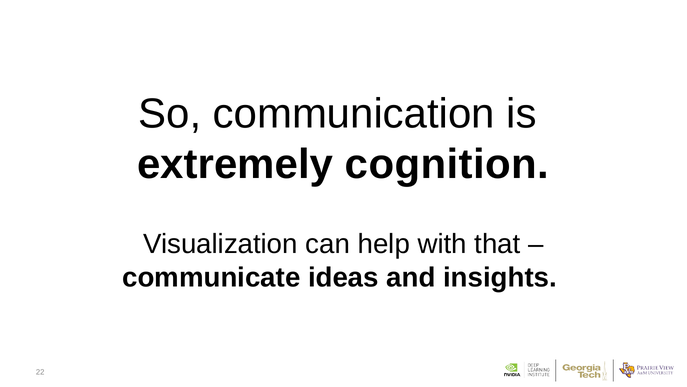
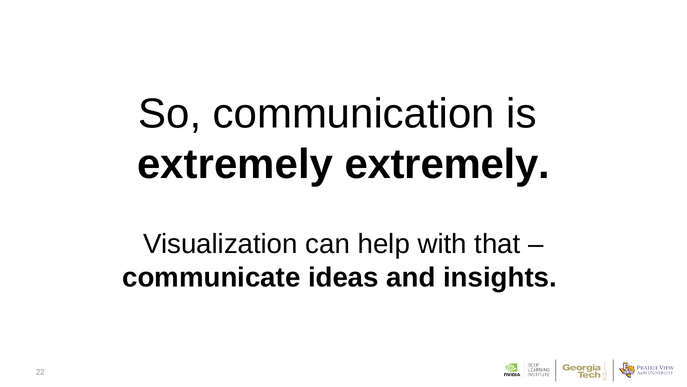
extremely cognition: cognition -> extremely
